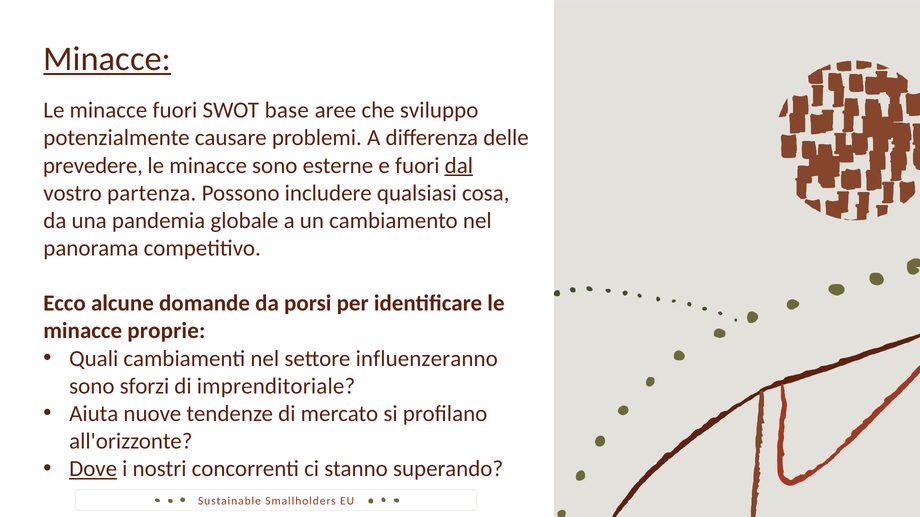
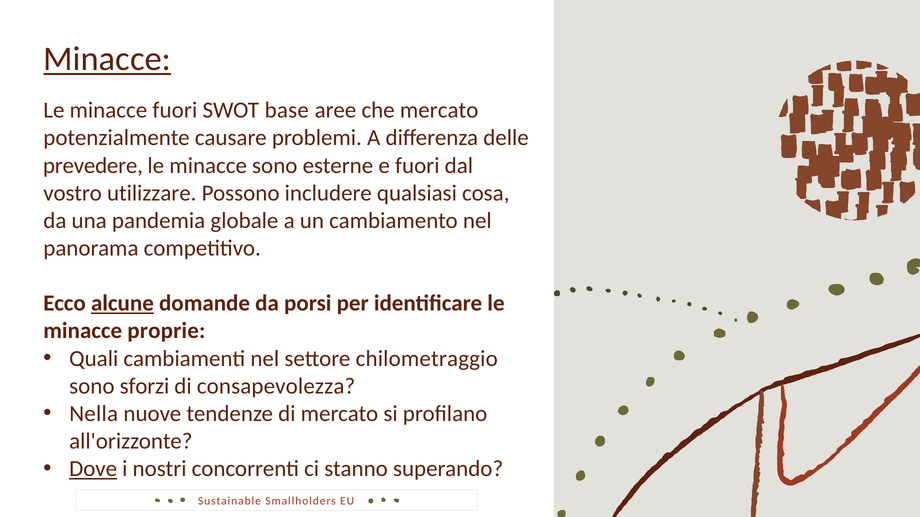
che sviluppo: sviluppo -> mercato
dal underline: present -> none
partenza: partenza -> utilizzare
alcune underline: none -> present
influenzeranno: influenzeranno -> chilometraggio
imprenditoriale: imprenditoriale -> consapevolezza
Aiuta: Aiuta -> Nella
